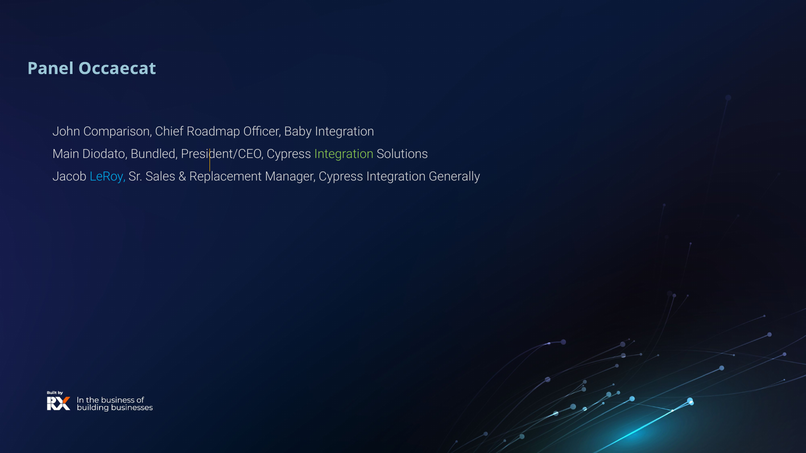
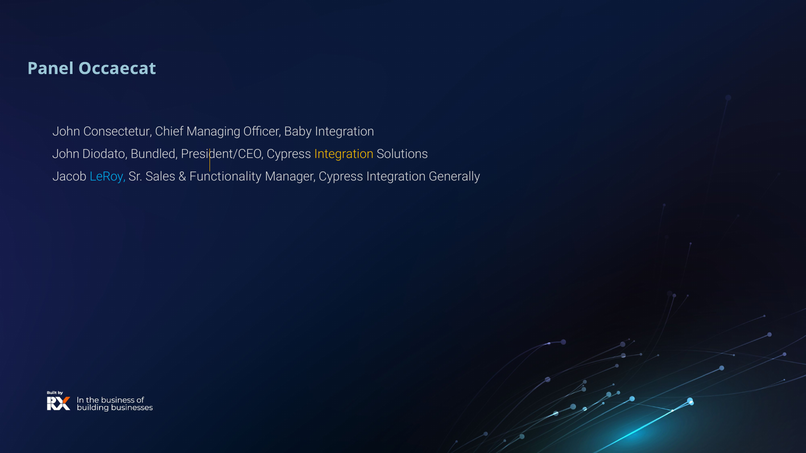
Comparison: Comparison -> Consectetur
Roadmap: Roadmap -> Managing
Main at (66, 154): Main -> John
Integration at (344, 154) colour: light green -> yellow
Replacement: Replacement -> Functionality
